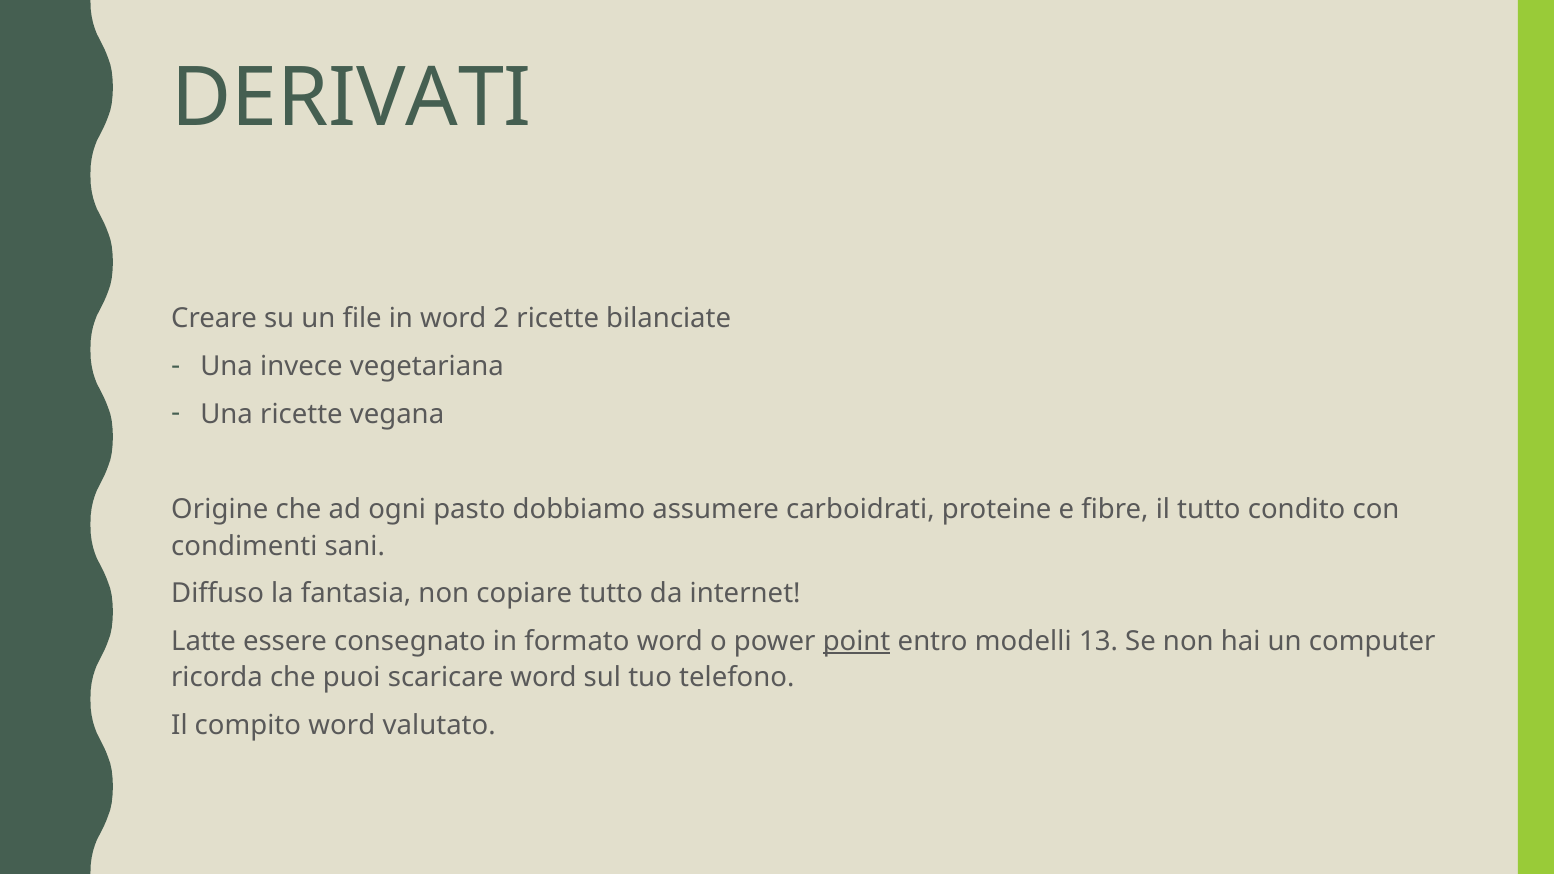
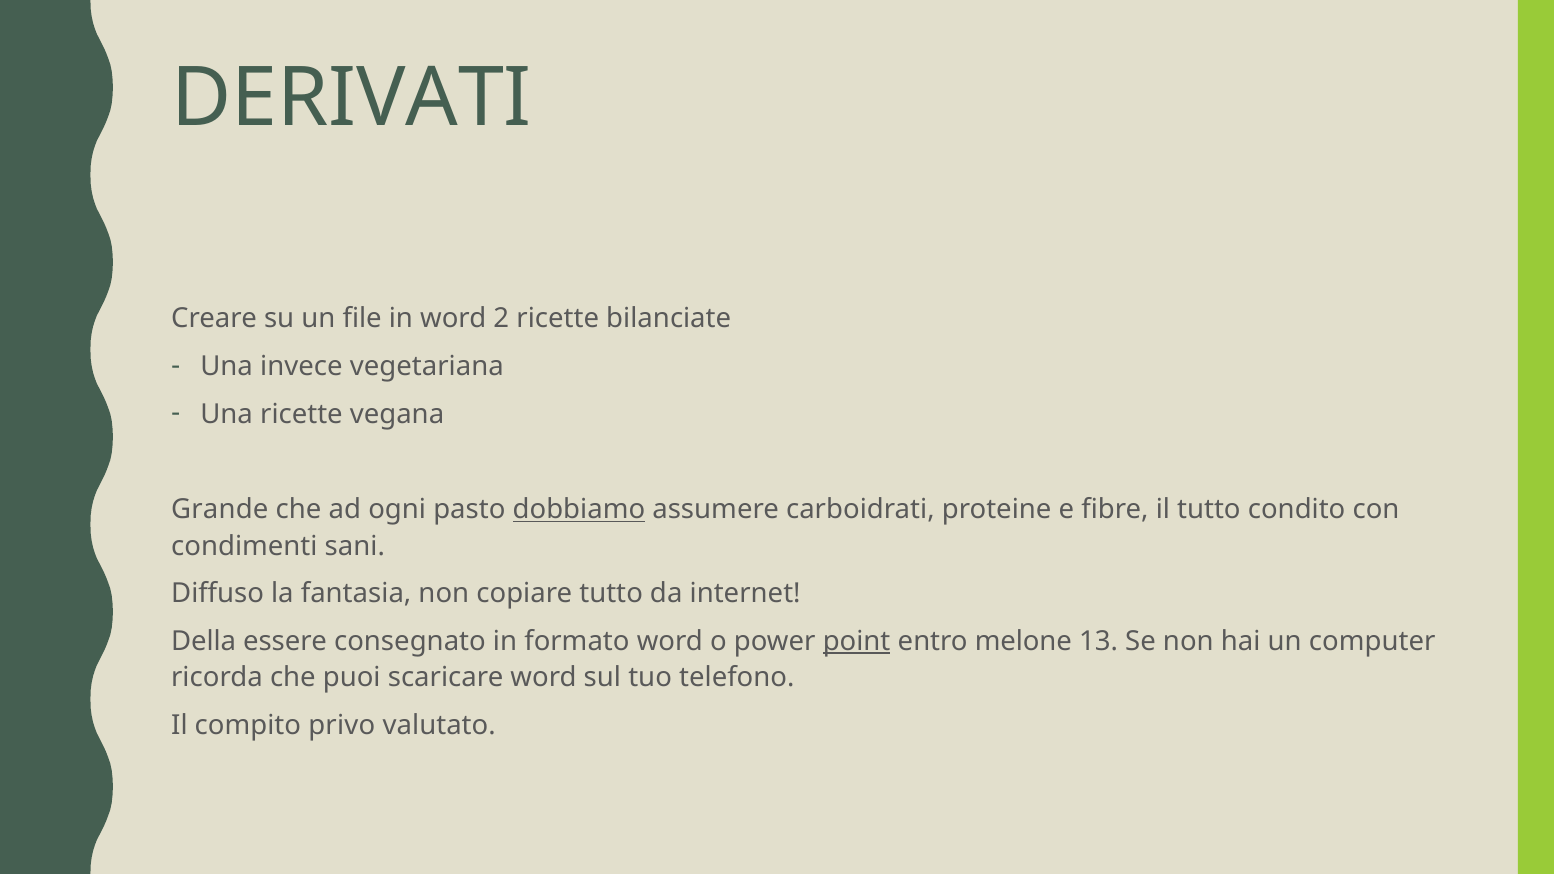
Origine: Origine -> Grande
dobbiamo underline: none -> present
Latte: Latte -> Della
modelli: modelli -> melone
compito word: word -> privo
